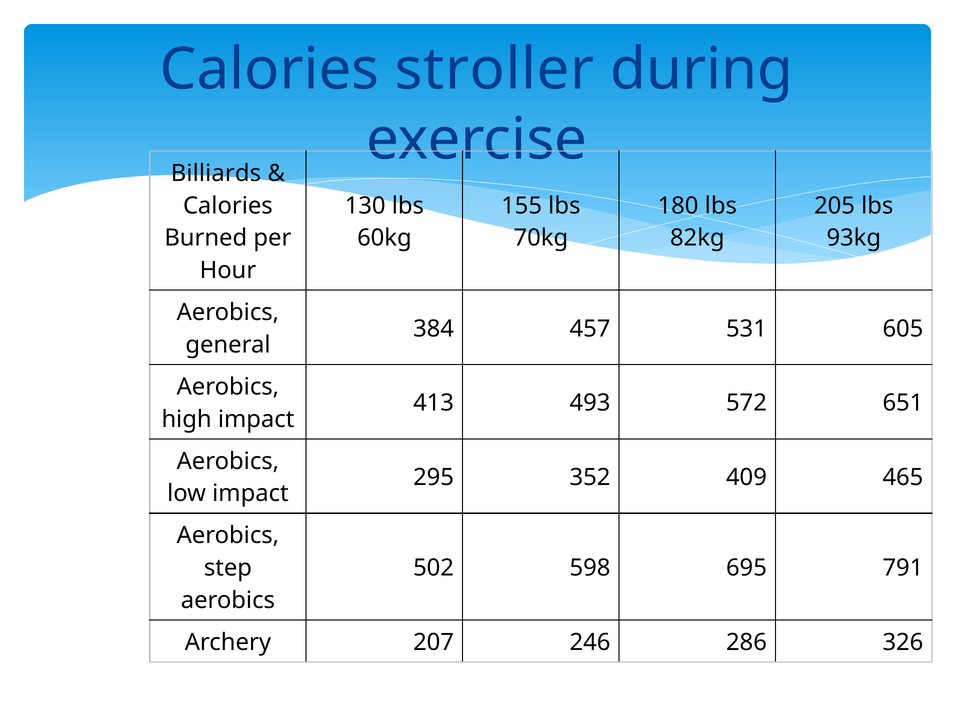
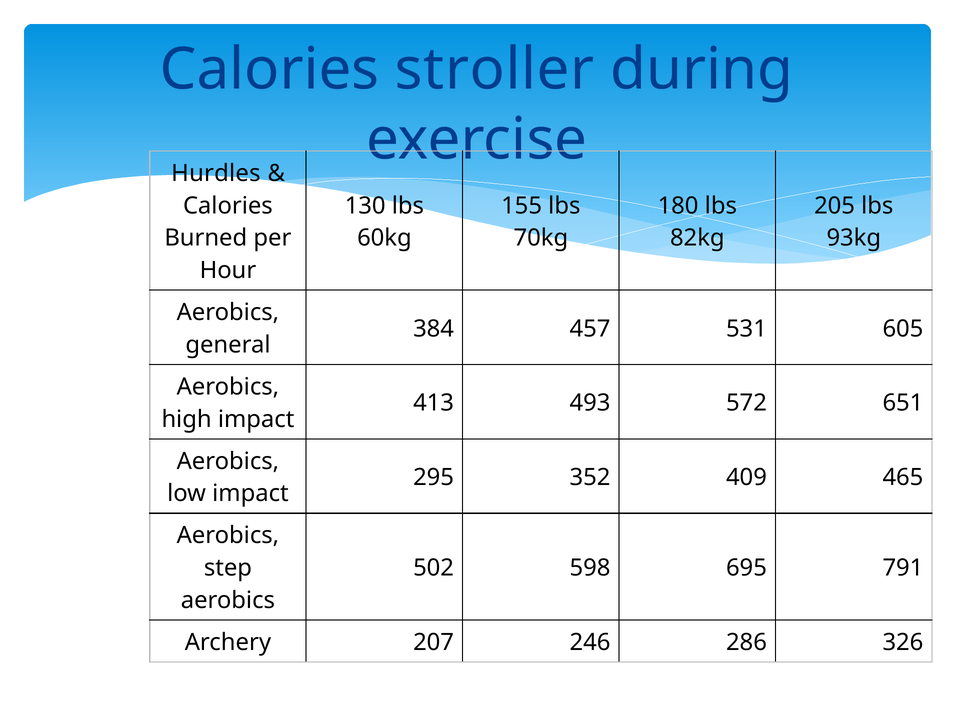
Billiards: Billiards -> Hurdles
